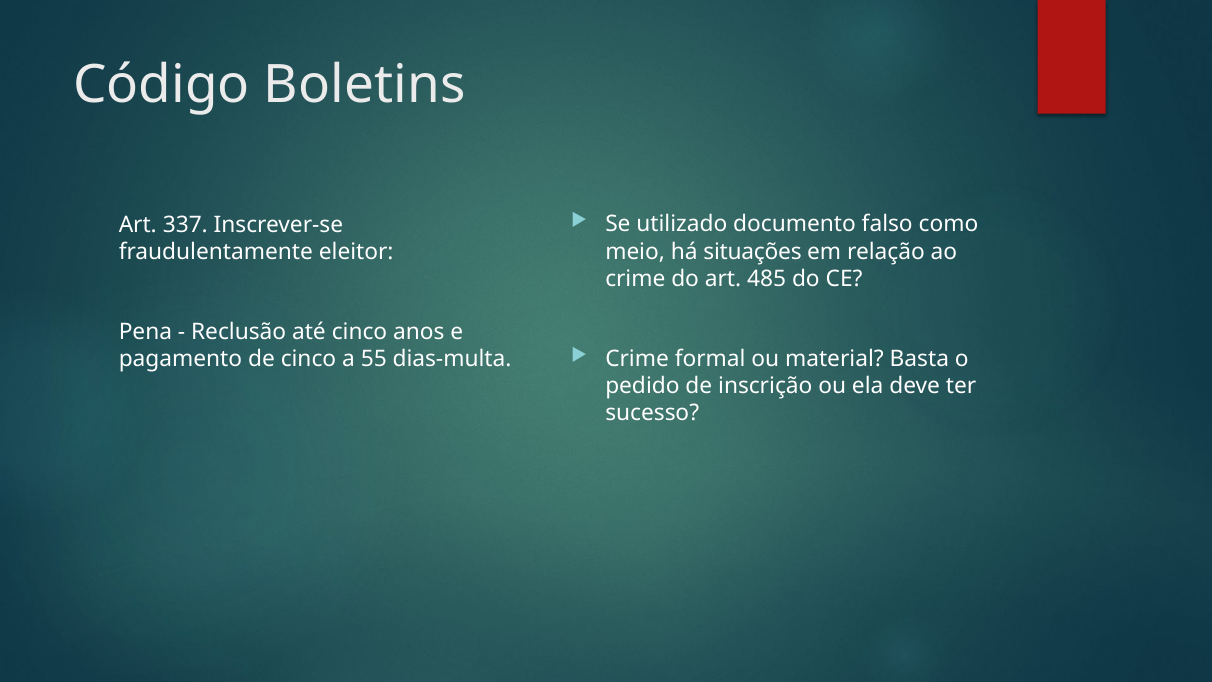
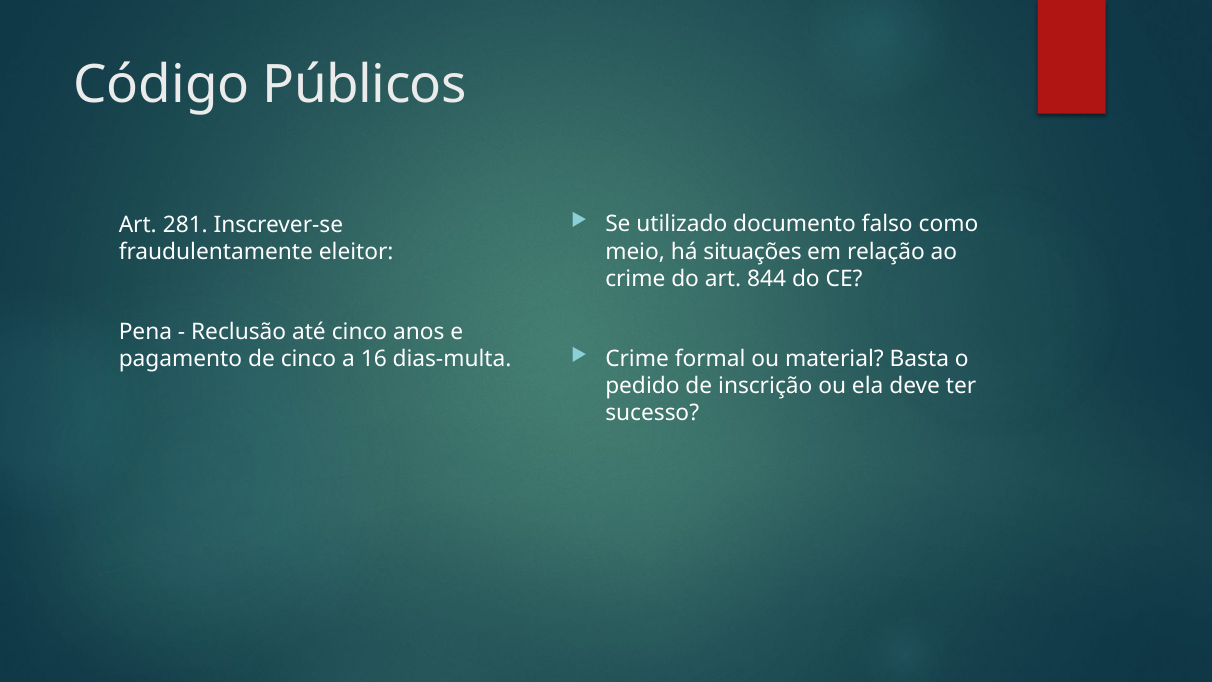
Boletins: Boletins -> Públicos
337: 337 -> 281
485: 485 -> 844
55: 55 -> 16
